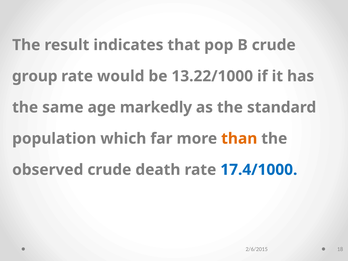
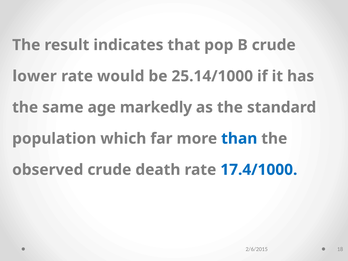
group: group -> lower
13.22/1000: 13.22/1000 -> 25.14/1000
than colour: orange -> blue
